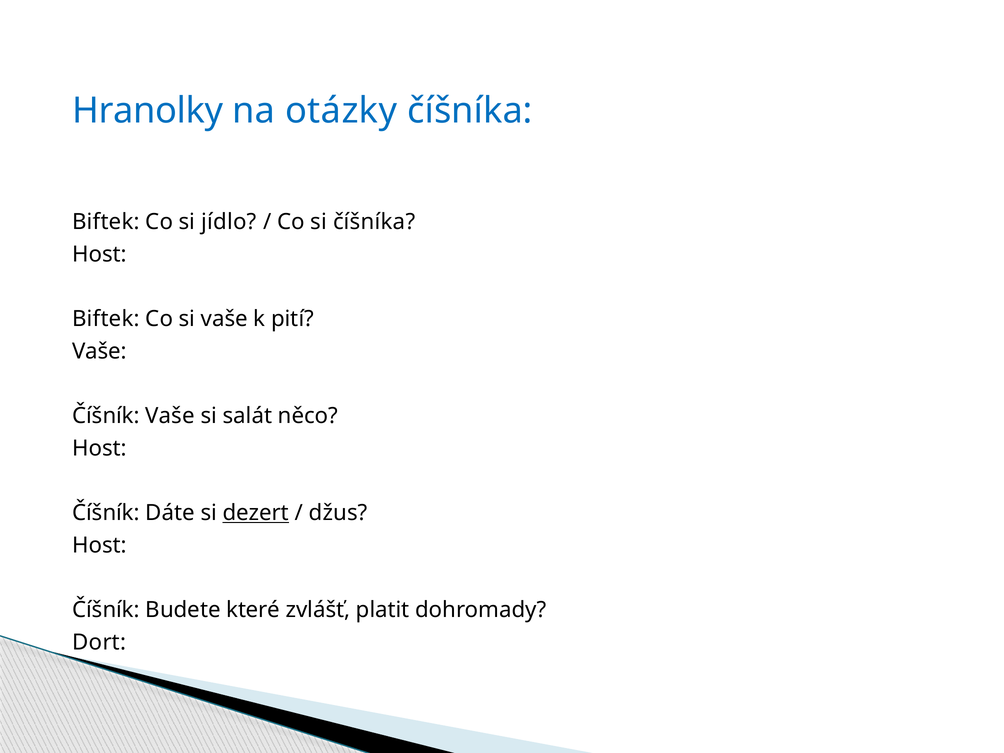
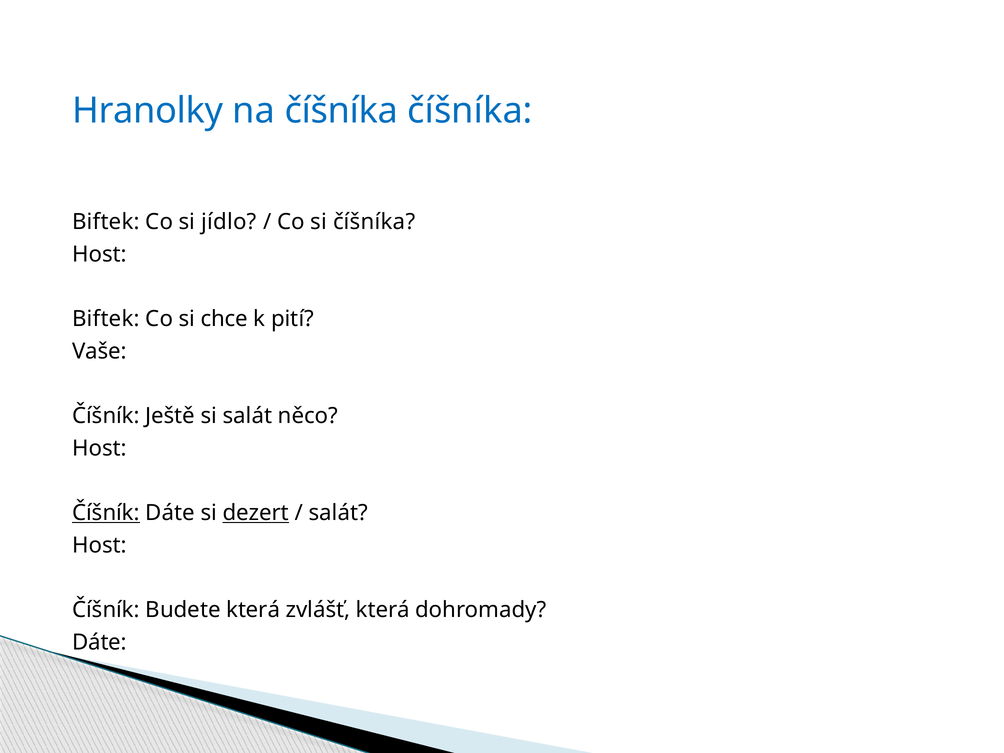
na otázky: otázky -> číšníka
si vaše: vaše -> chce
Číšník Vaše: Vaše -> Ještě
Číšník at (106, 513) underline: none -> present
džus at (338, 513): džus -> salát
Budete které: které -> která
zvlášť platit: platit -> která
Dort at (99, 642): Dort -> Dáte
